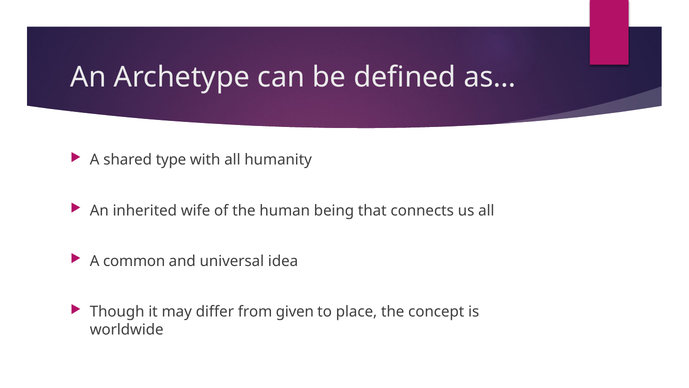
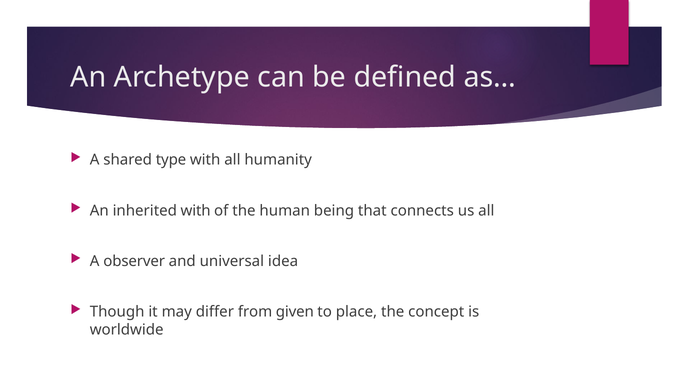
inherited wife: wife -> with
common: common -> observer
